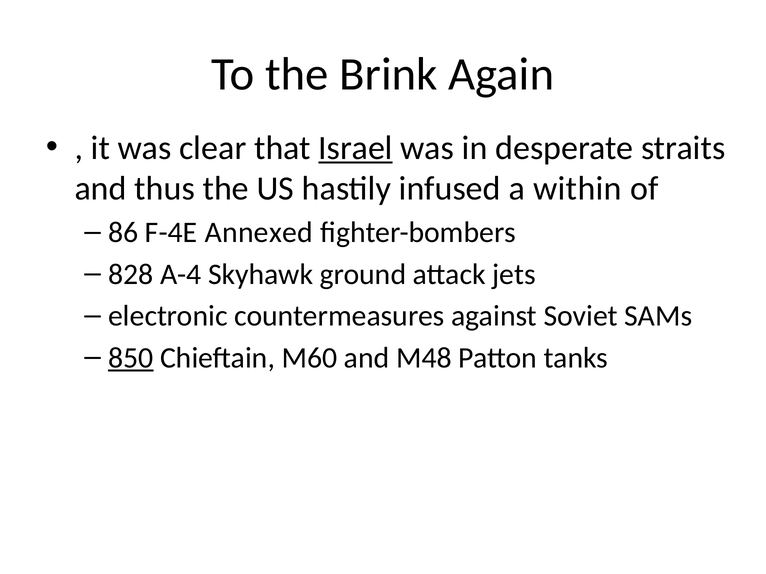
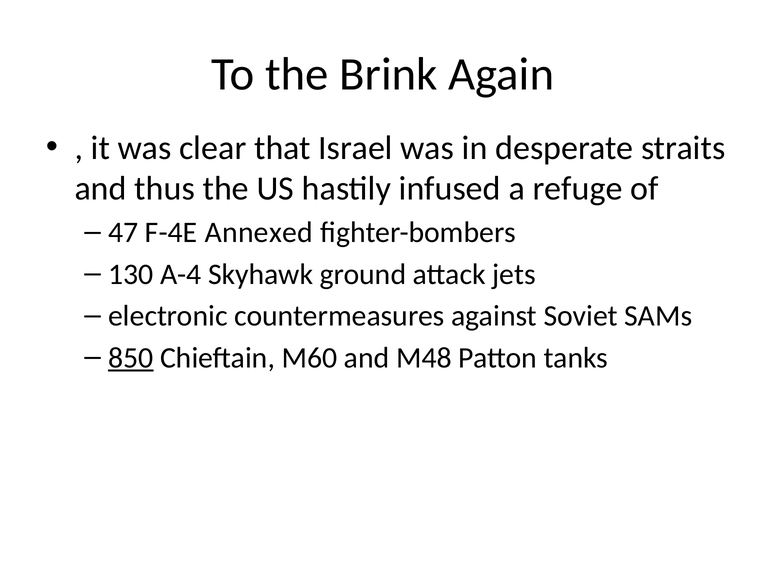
Israel underline: present -> none
within: within -> refuge
86: 86 -> 47
828: 828 -> 130
